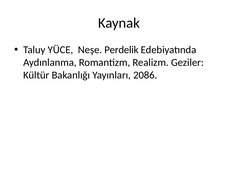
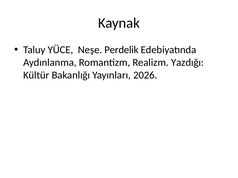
Geziler: Geziler -> Yazdığı
2086: 2086 -> 2026
